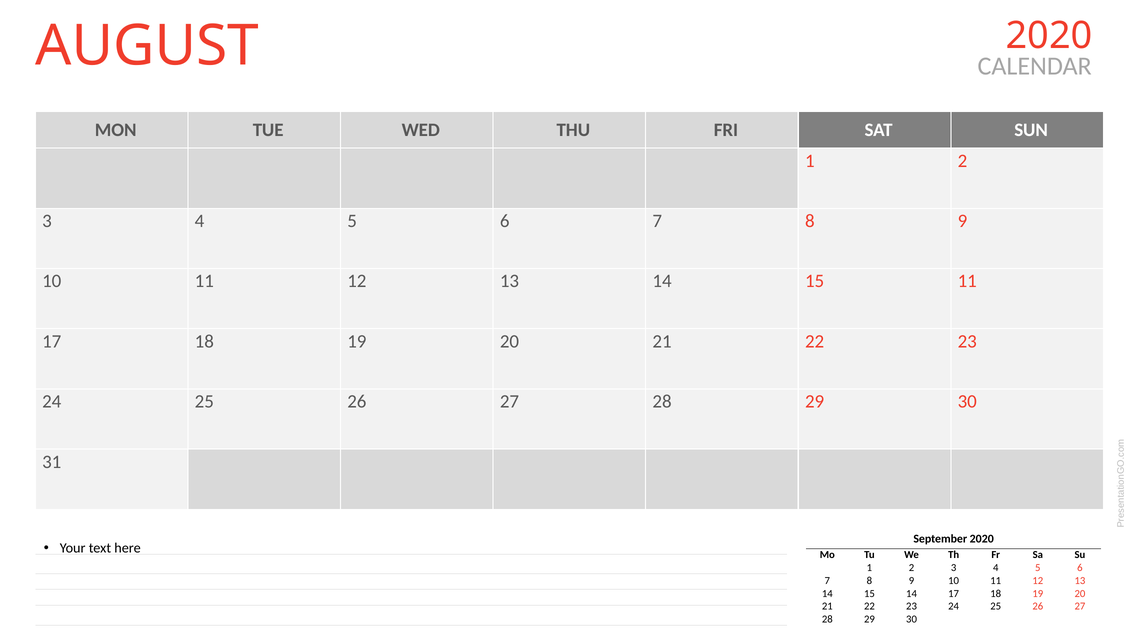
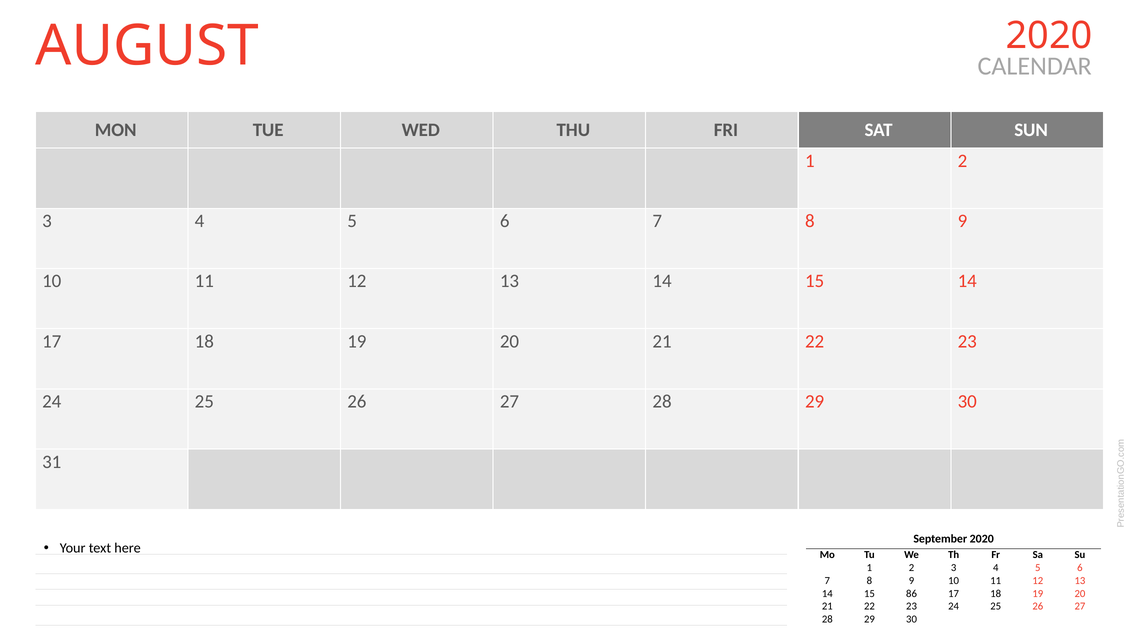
15 11: 11 -> 14
15 14: 14 -> 86
